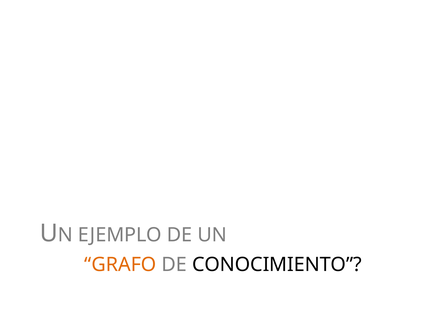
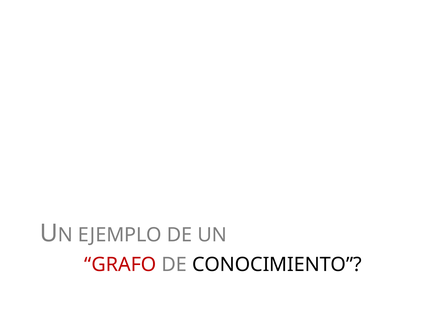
GRAFO colour: orange -> red
